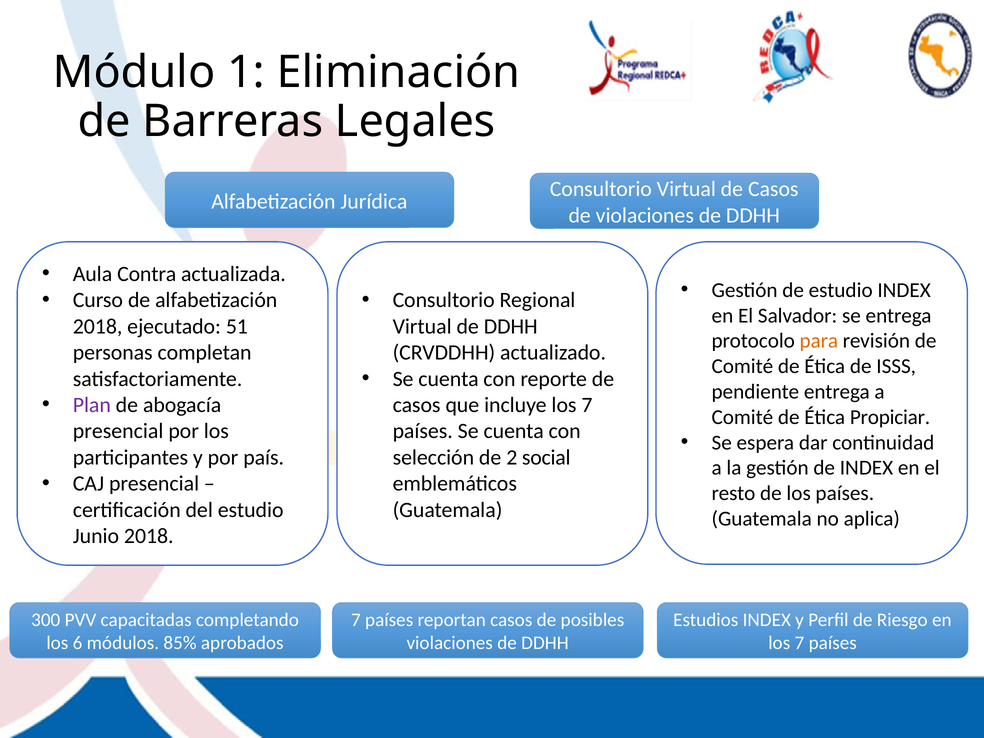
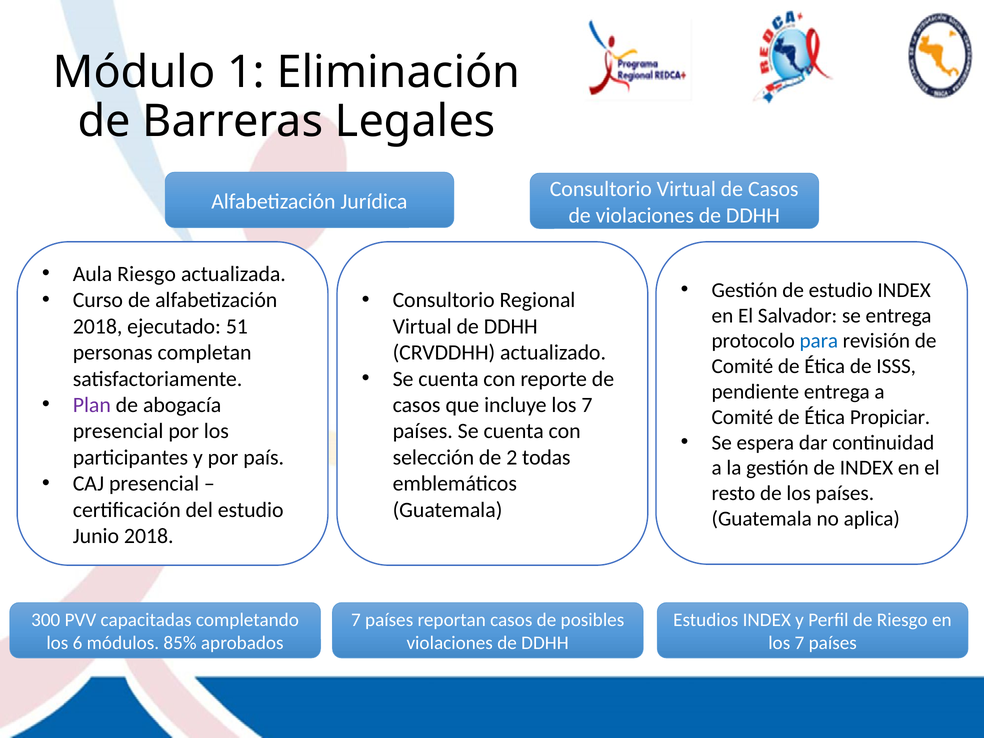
Aula Contra: Contra -> Riesgo
para colour: orange -> blue
social: social -> todas
